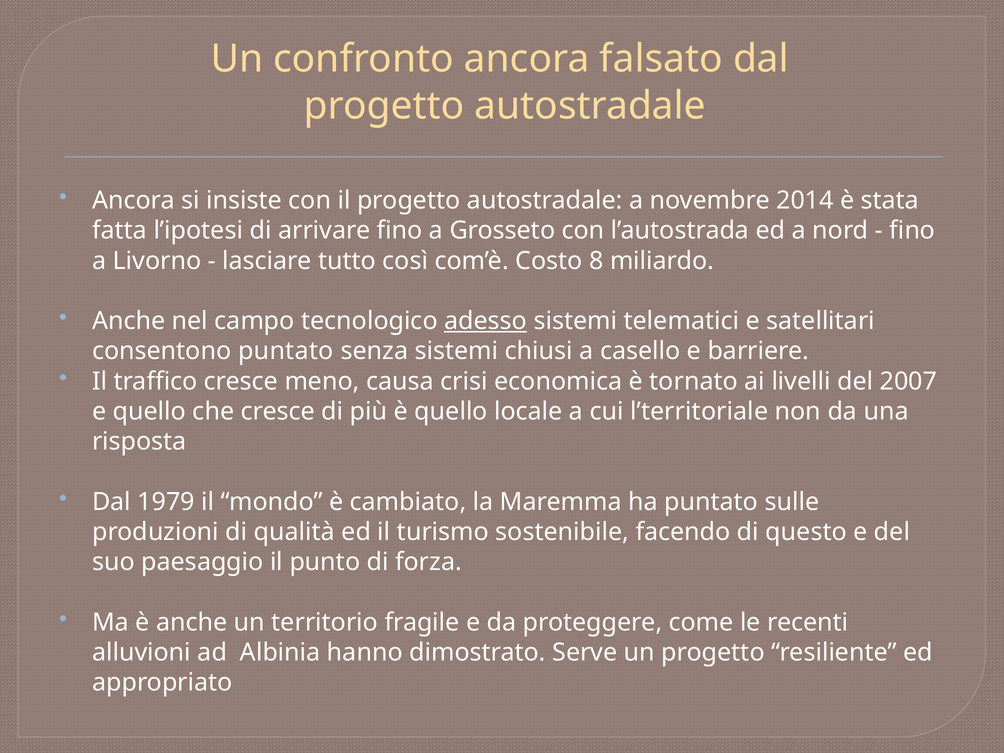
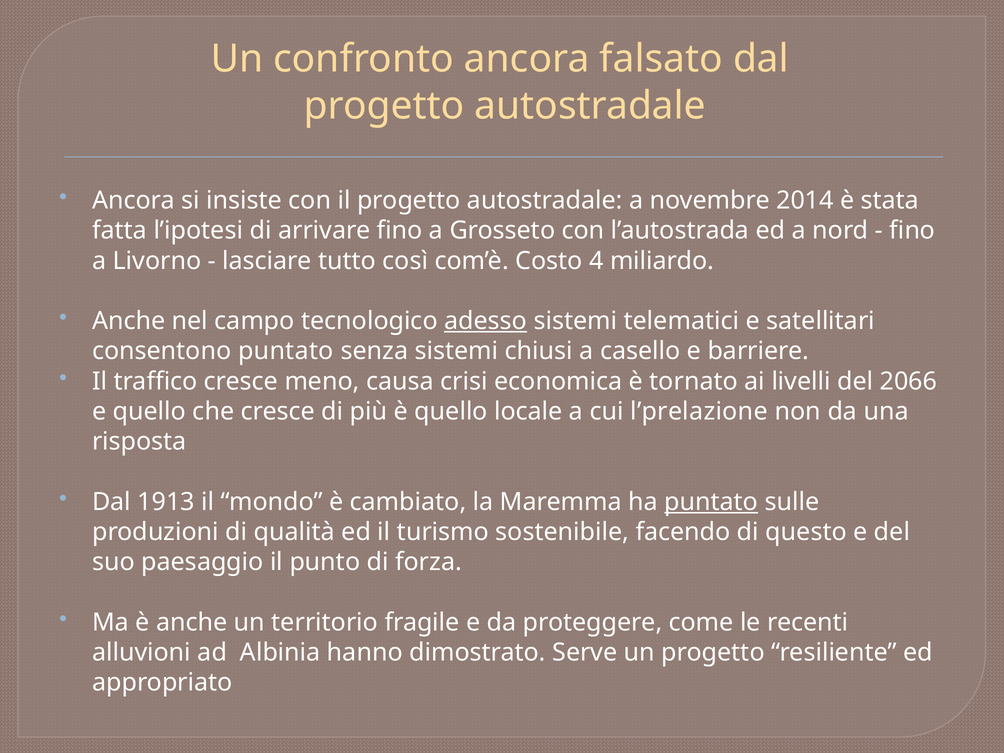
8: 8 -> 4
2007: 2007 -> 2066
l’territoriale: l’territoriale -> l’prelazione
1979: 1979 -> 1913
puntato at (711, 502) underline: none -> present
